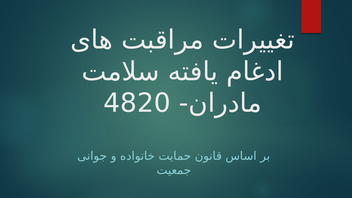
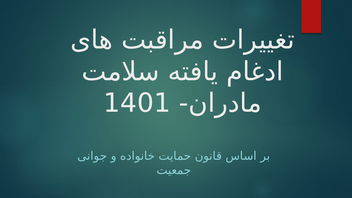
4820: 4820 -> 1401
